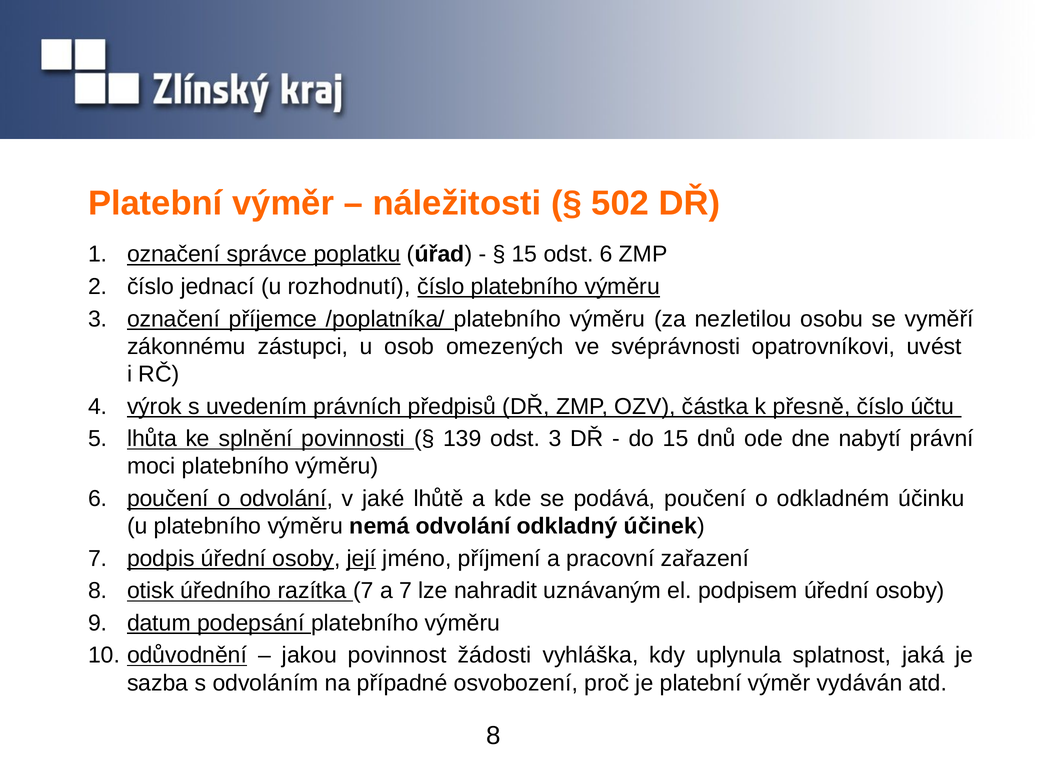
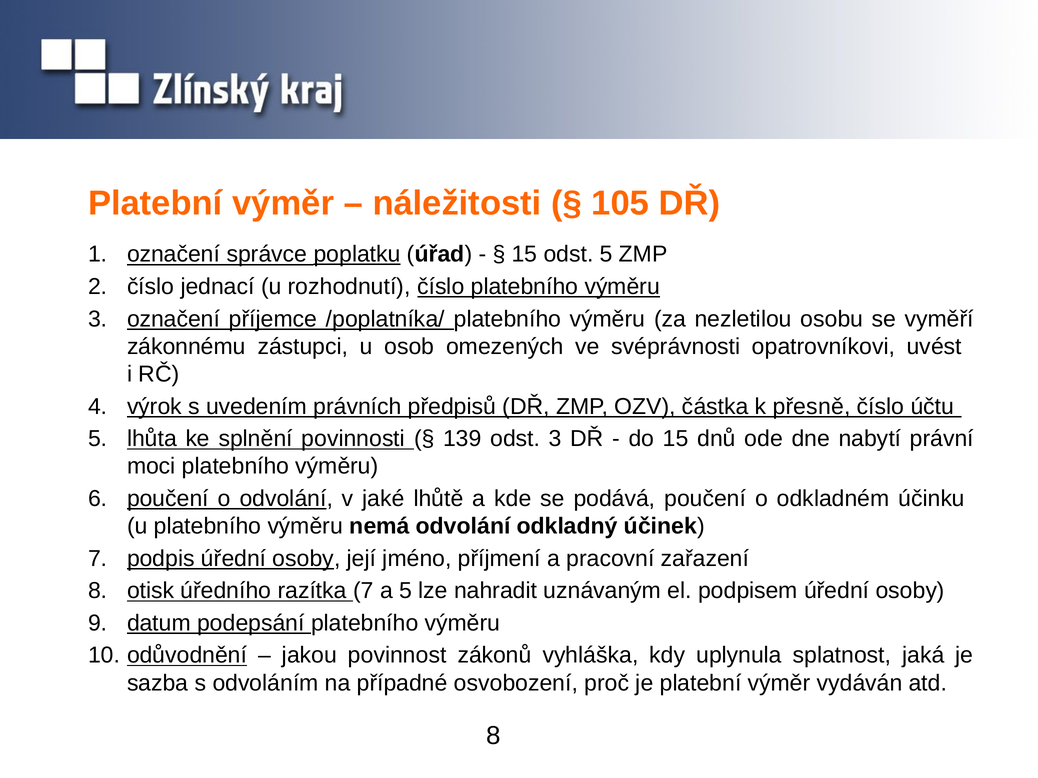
502: 502 -> 105
odst 6: 6 -> 5
její underline: present -> none
a 7: 7 -> 5
žádosti: žádosti -> zákonů
